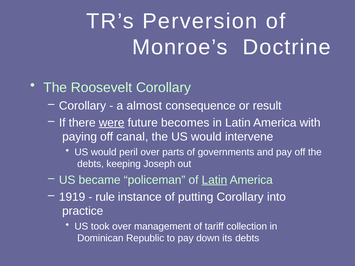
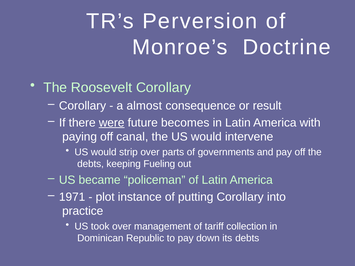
peril: peril -> strip
Joseph: Joseph -> Fueling
Latin at (214, 180) underline: present -> none
1919: 1919 -> 1971
rule: rule -> plot
